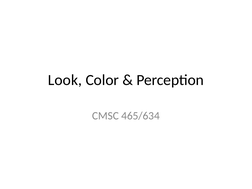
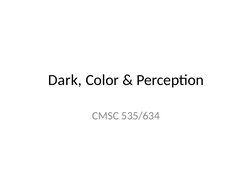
Look: Look -> Dark
465/634: 465/634 -> 535/634
